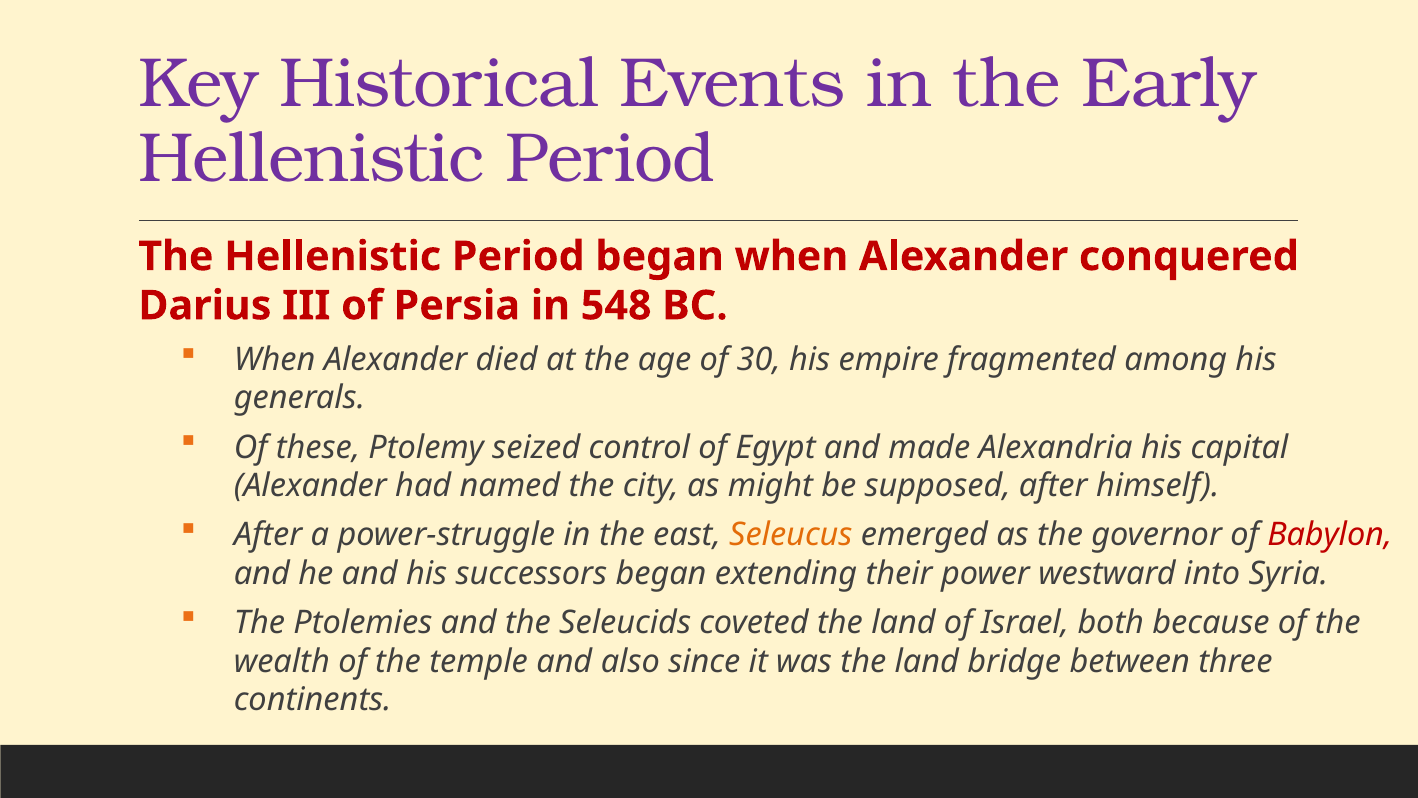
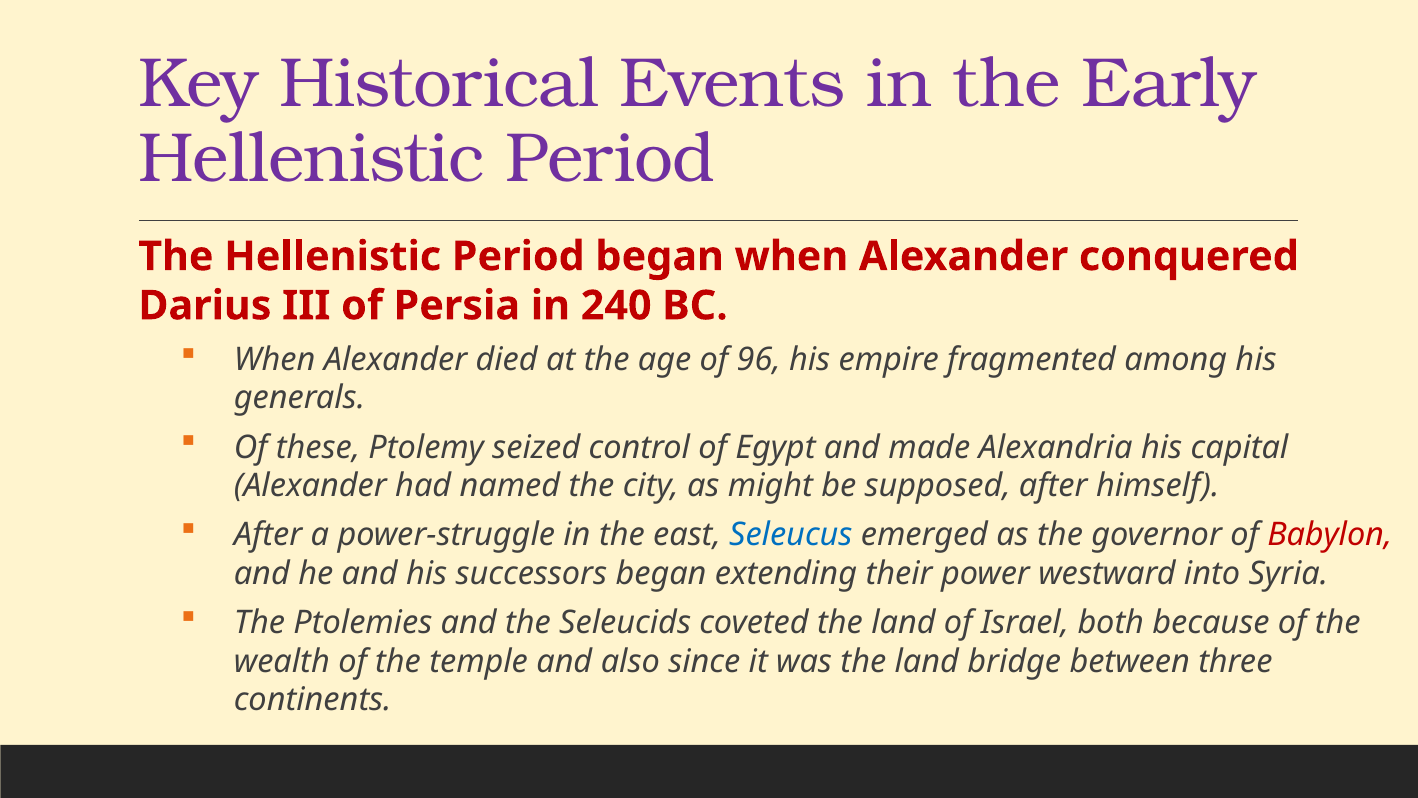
548: 548 -> 240
30: 30 -> 96
Seleucus colour: orange -> blue
